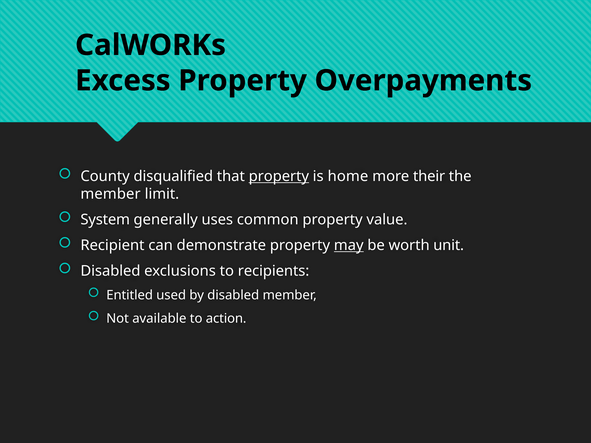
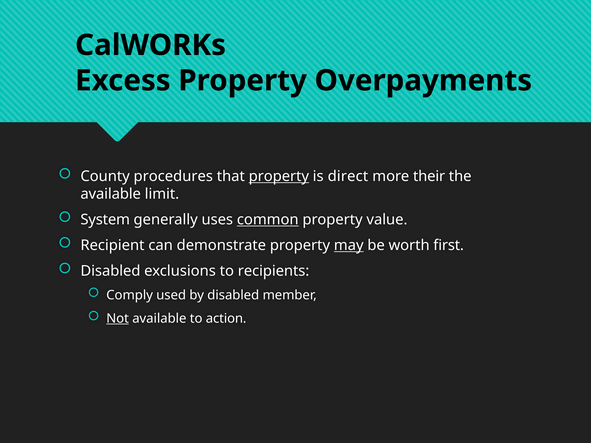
disqualified: disqualified -> procedures
home: home -> direct
member at (111, 194): member -> available
common underline: none -> present
unit: unit -> first
Entitled: Entitled -> Comply
Not underline: none -> present
